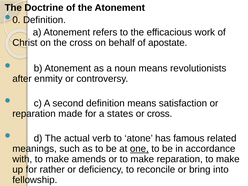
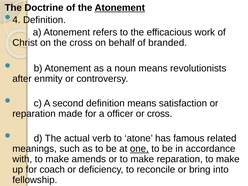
Atonement at (120, 8) underline: none -> present
0: 0 -> 4
apostate: apostate -> branded
states: states -> officer
rather: rather -> coach
